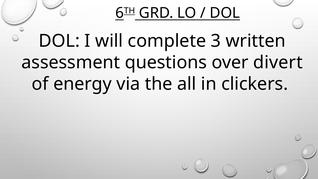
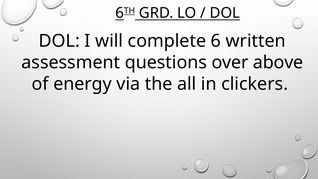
3: 3 -> 6
divert: divert -> above
